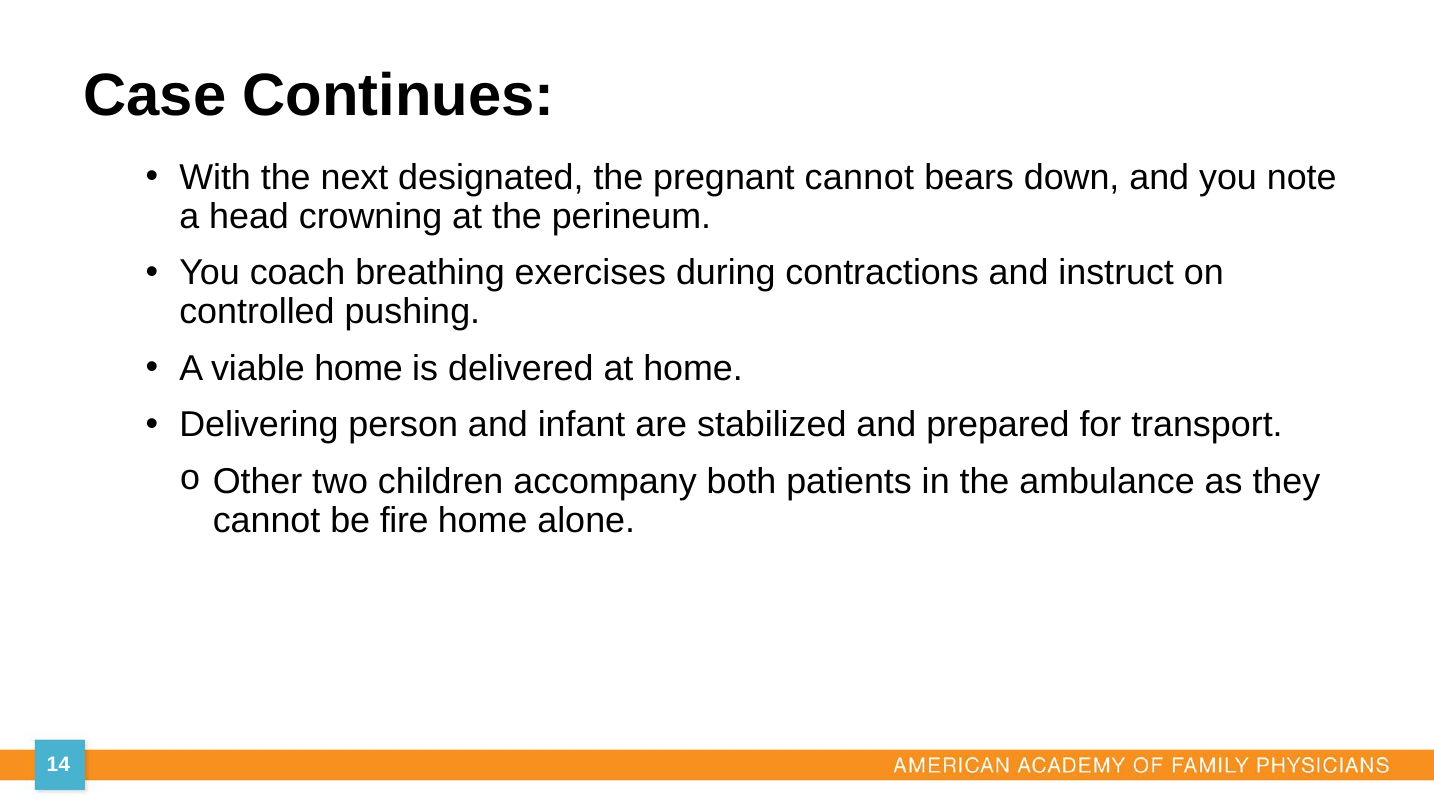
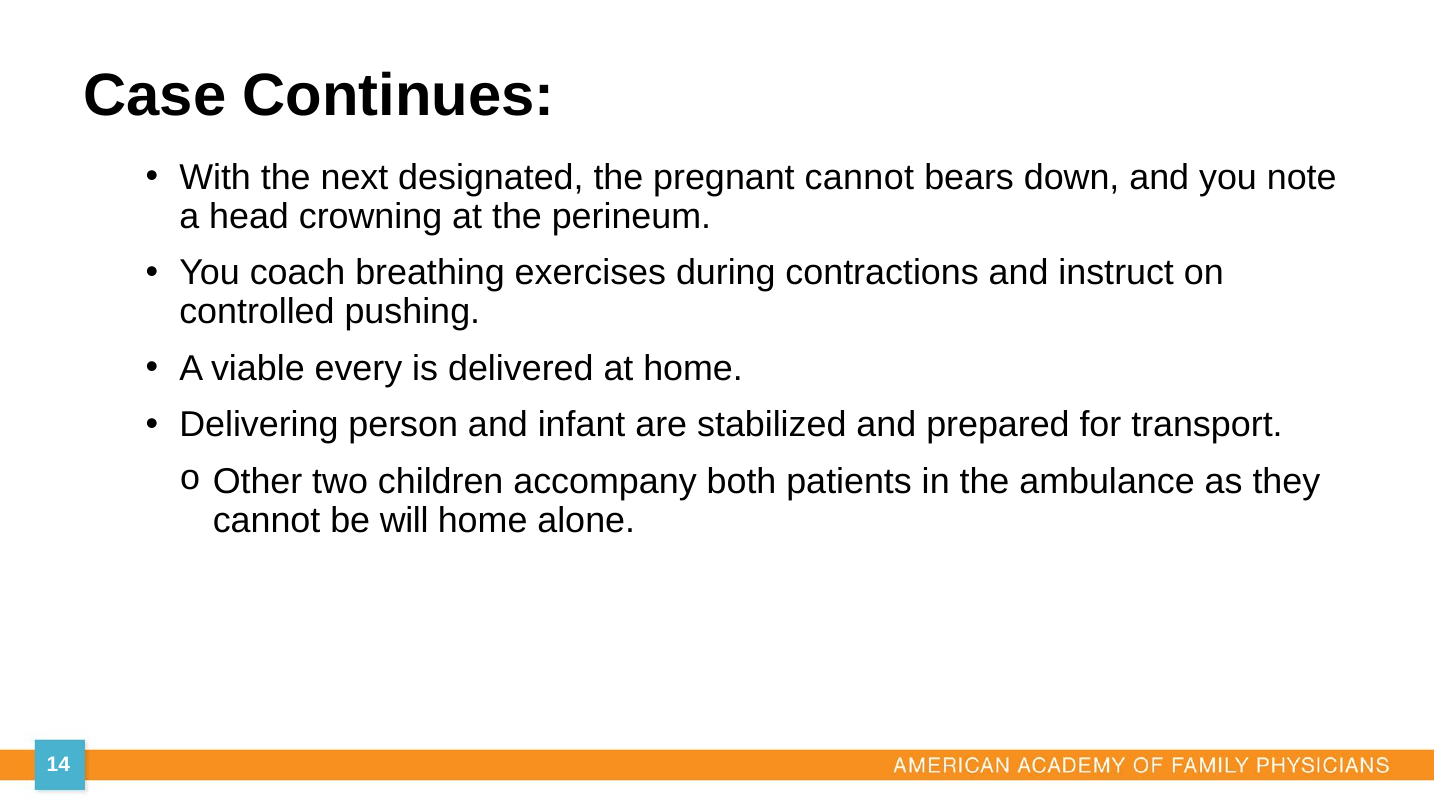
viable home: home -> every
fire: fire -> will
